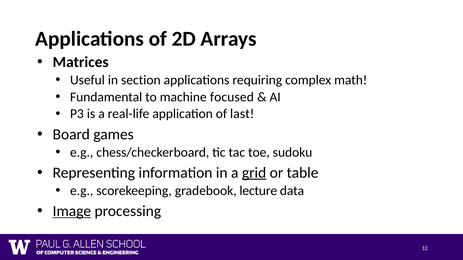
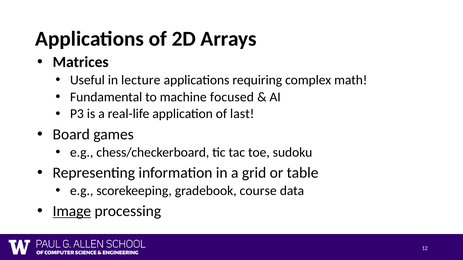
section: section -> lecture
grid underline: present -> none
lecture: lecture -> course
